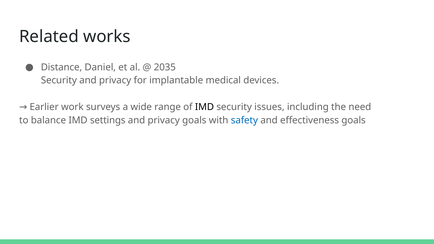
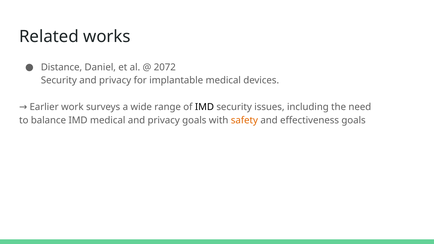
2035: 2035 -> 2072
IMD settings: settings -> medical
safety colour: blue -> orange
